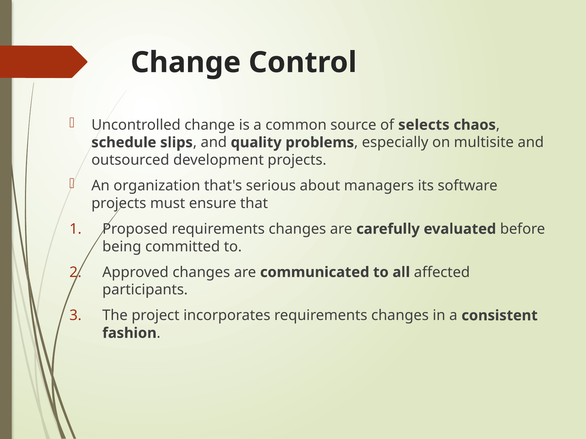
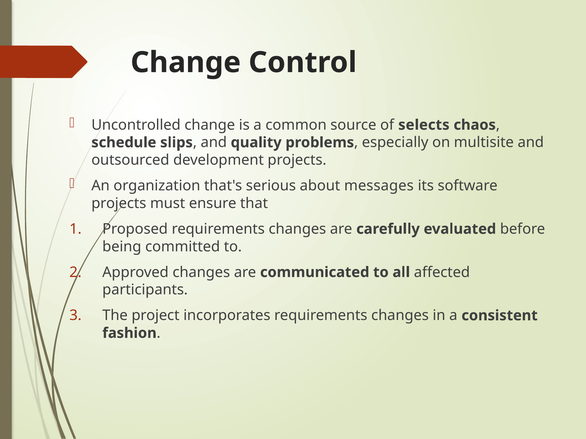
managers: managers -> messages
